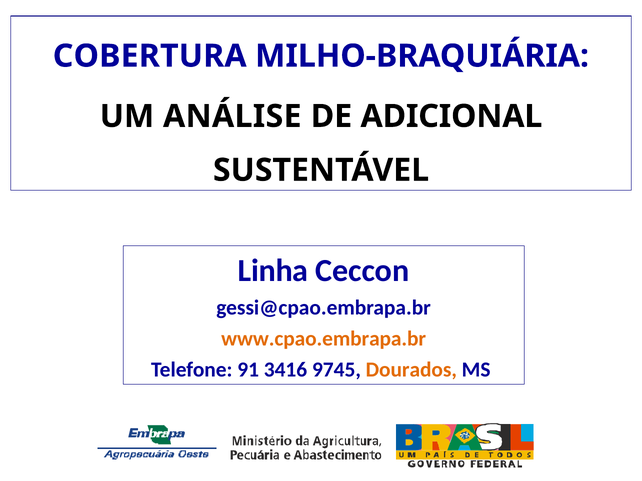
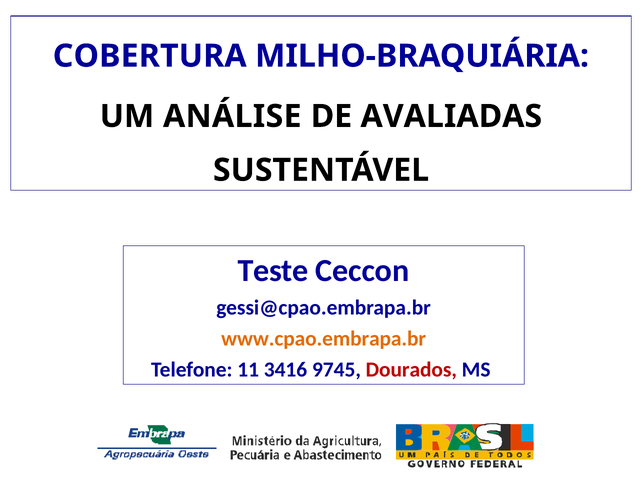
ADICIONAL: ADICIONAL -> AVALIADAS
Linha: Linha -> Teste
91: 91 -> 11
Dourados colour: orange -> red
